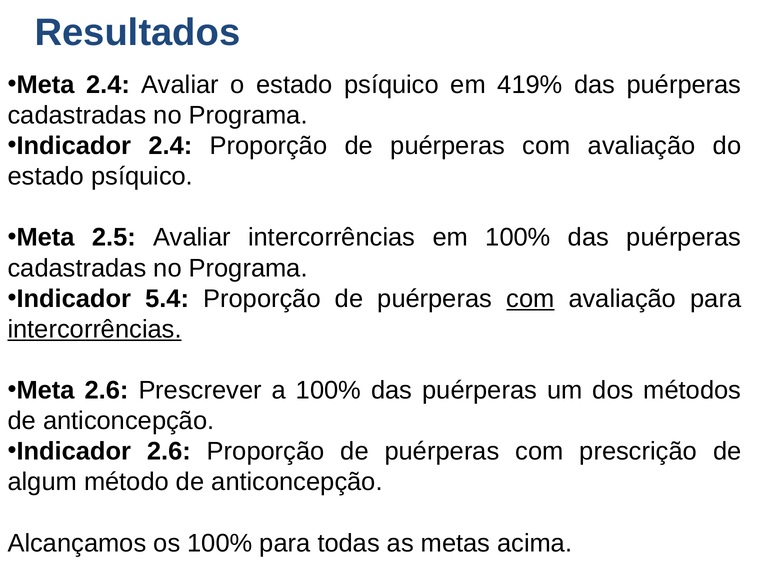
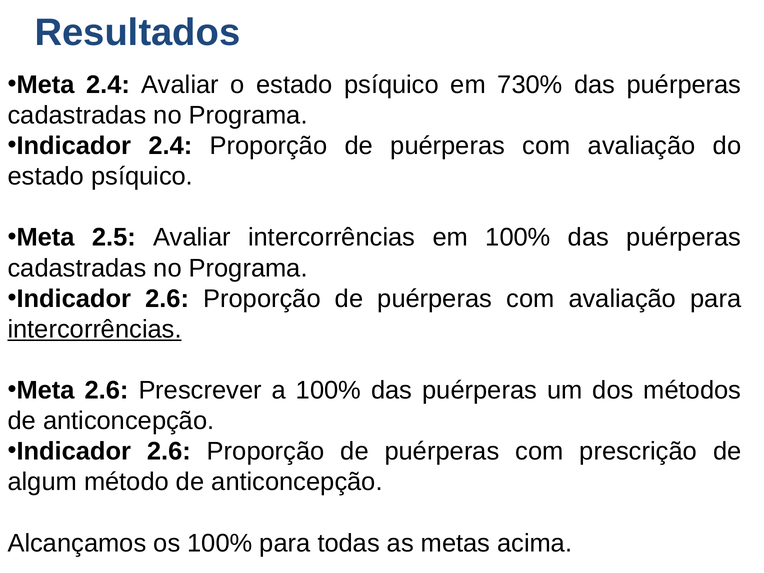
419%: 419% -> 730%
5.4 at (167, 299): 5.4 -> 2.6
com at (530, 299) underline: present -> none
